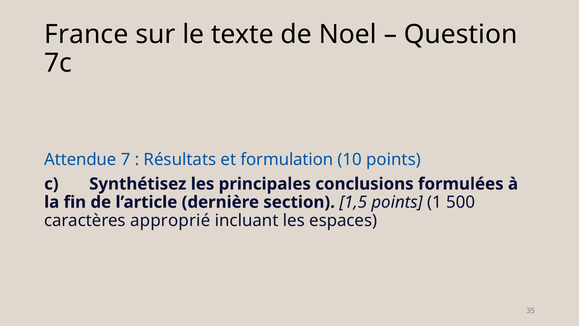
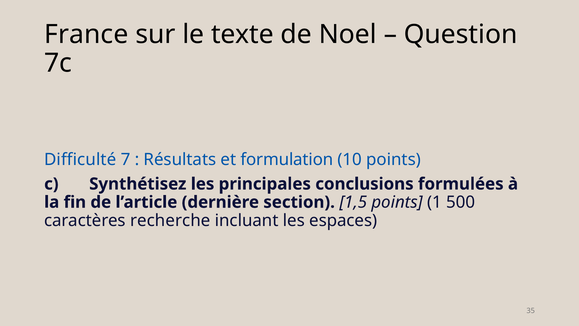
Attendue: Attendue -> Difficulté
approprié: approprié -> recherche
